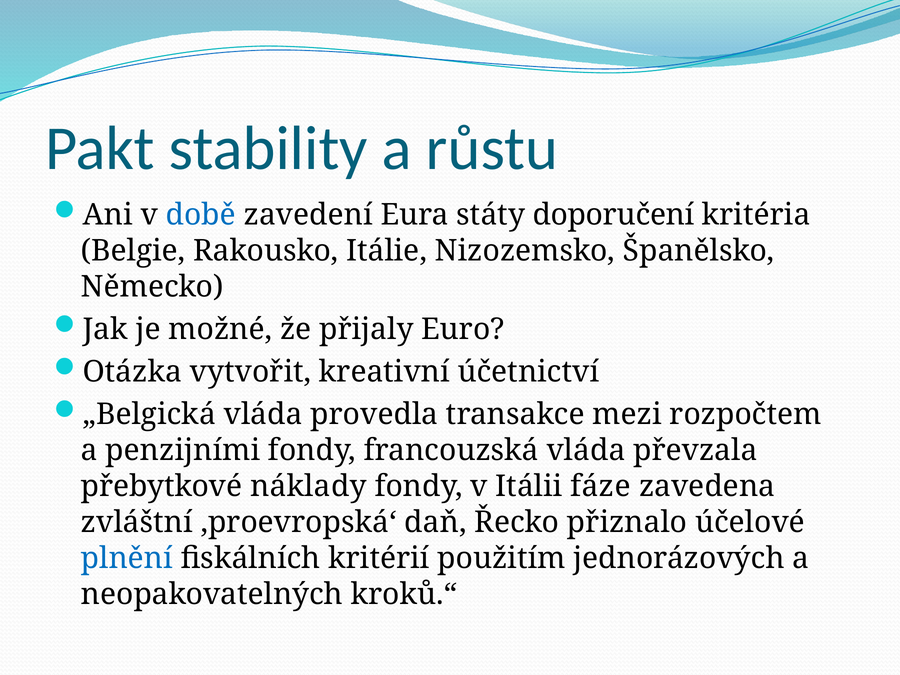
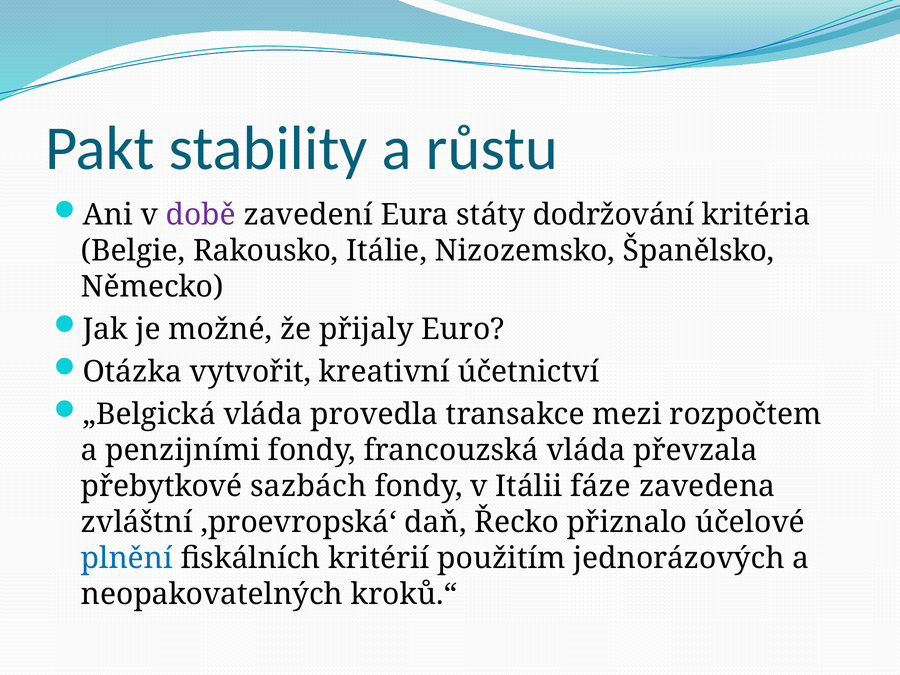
době colour: blue -> purple
doporučení: doporučení -> dodržování
náklady: náklady -> sazbách
